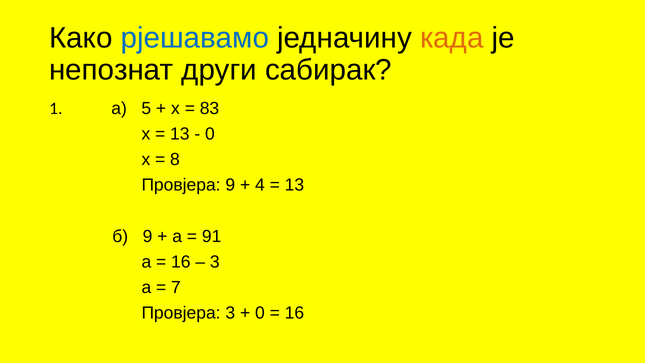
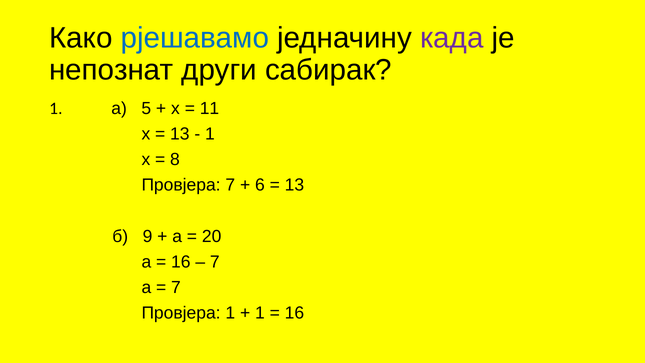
када colour: orange -> purple
83: 83 -> 11
0 at (210, 134): 0 -> 1
Провјера 9: 9 -> 7
4: 4 -> 6
91: 91 -> 20
3 at (215, 262): 3 -> 7
Провјера 3: 3 -> 1
0 at (260, 313): 0 -> 1
